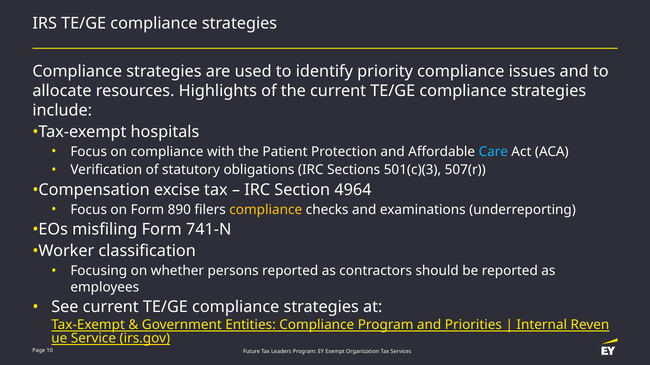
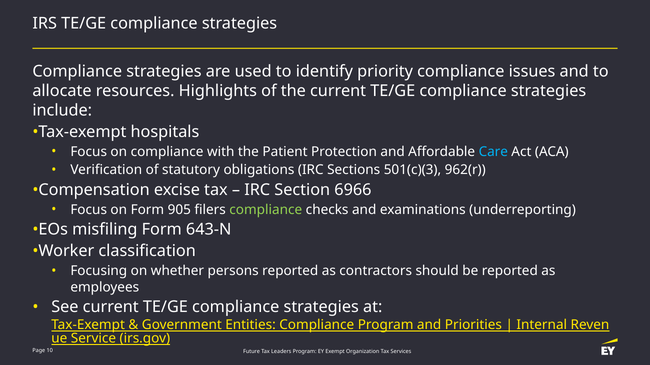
507(r: 507(r -> 962(r
4964: 4964 -> 6966
890: 890 -> 905
compliance at (266, 210) colour: yellow -> light green
741-N: 741-N -> 643-N
